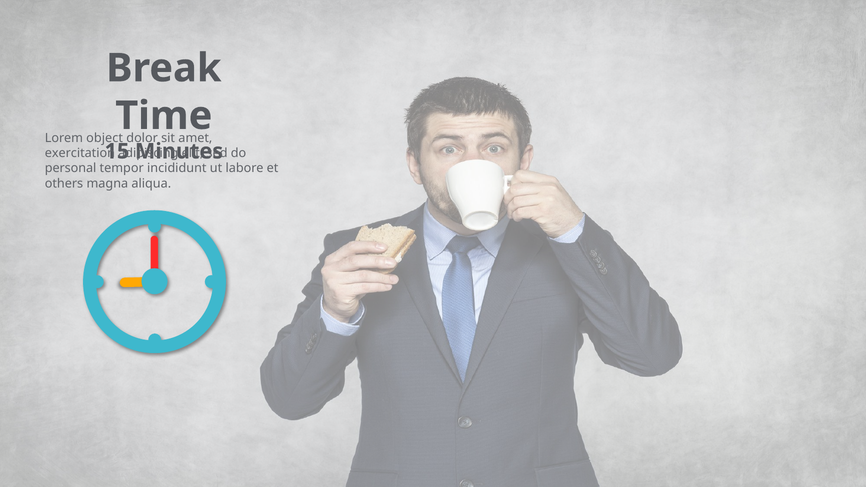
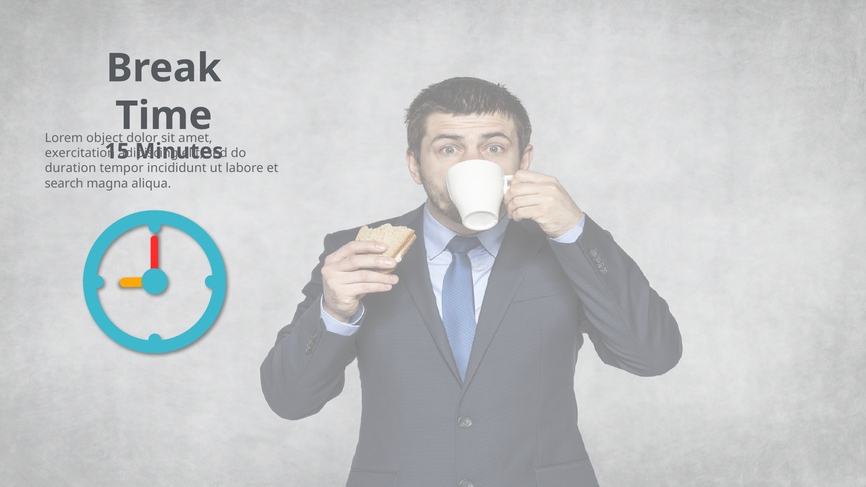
personal: personal -> duration
others: others -> search
